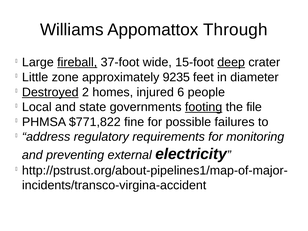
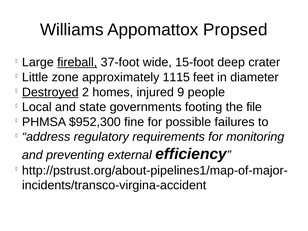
Through: Through -> Propsed
deep underline: present -> none
9235: 9235 -> 1115
6: 6 -> 9
footing underline: present -> none
$771,822: $771,822 -> $952,300
electricity: electricity -> efficiency
